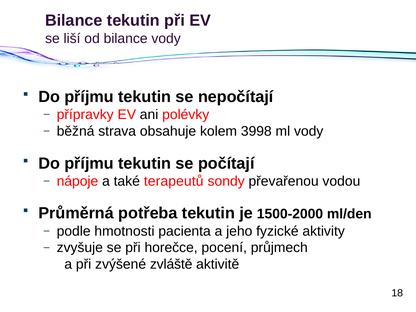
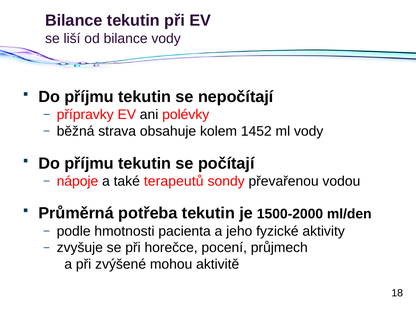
3998: 3998 -> 1452
zvláště: zvláště -> mohou
